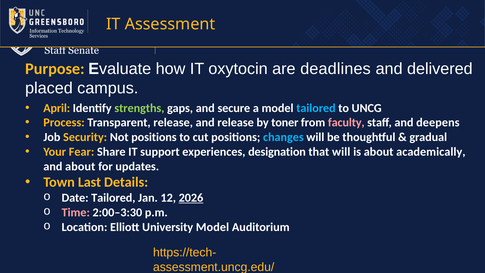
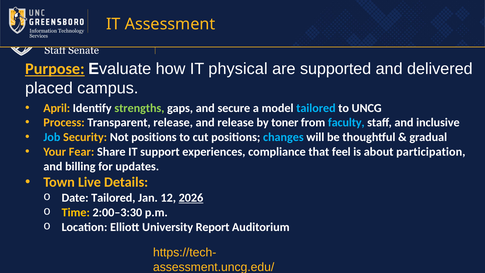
Purpose underline: none -> present
oxytocin: oxytocin -> physical
deadlines: deadlines -> supported
faculty colour: pink -> light blue
deepens: deepens -> inclusive
Job colour: white -> light blue
designation: designation -> compliance
that will: will -> feel
academically: academically -> participation
and about: about -> billing
Last: Last -> Live
Time colour: pink -> yellow
University Model: Model -> Report
